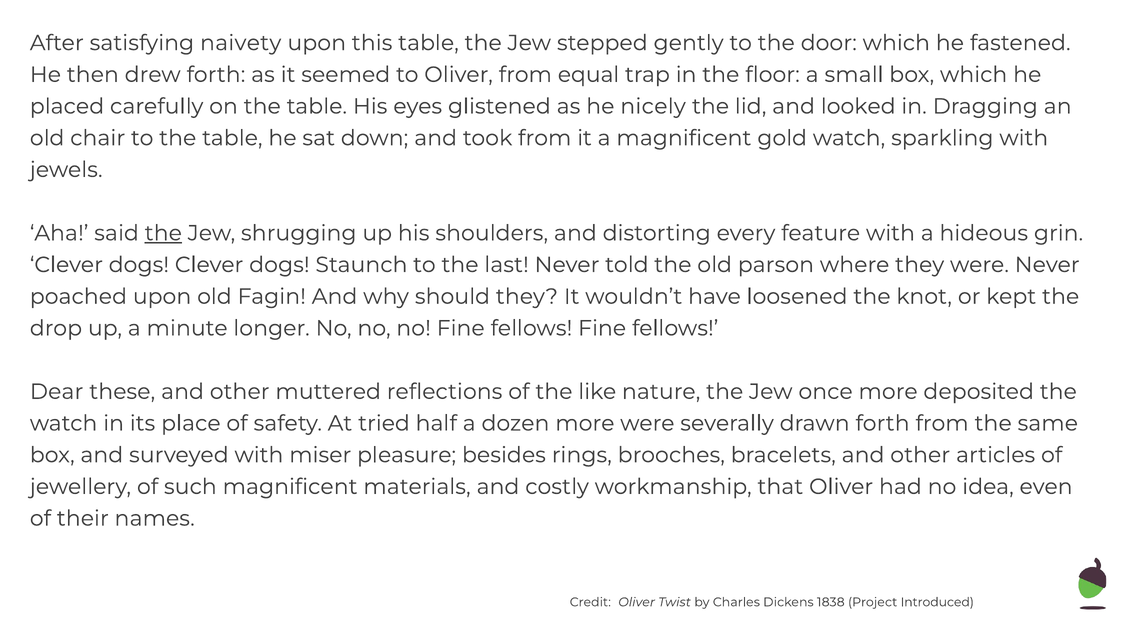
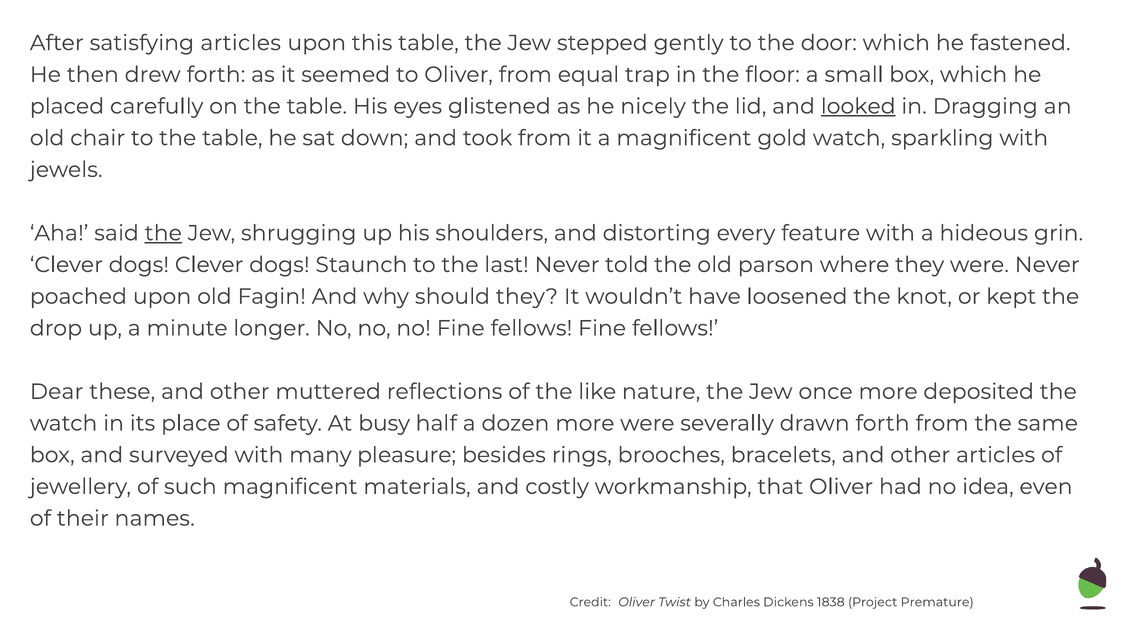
satisfying naivety: naivety -> articles
looked underline: none -> present
tried: tried -> busy
miser: miser -> many
Introduced: Introduced -> Premature
